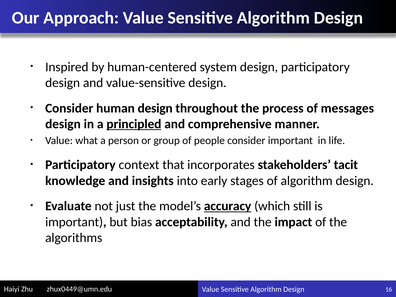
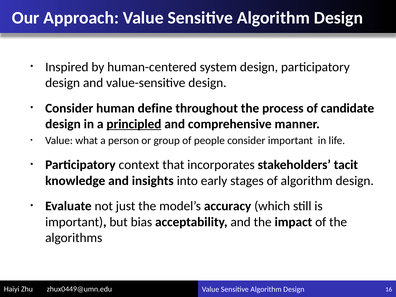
human design: design -> define
messages: messages -> candidate
accuracy underline: present -> none
